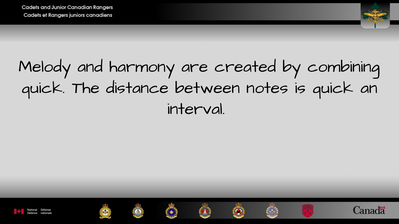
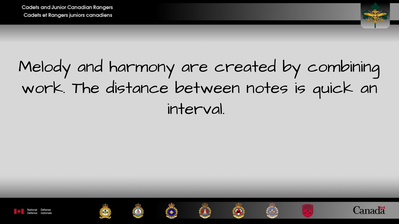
quick at (43, 88): quick -> work
